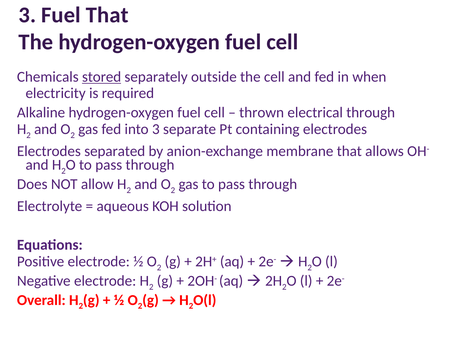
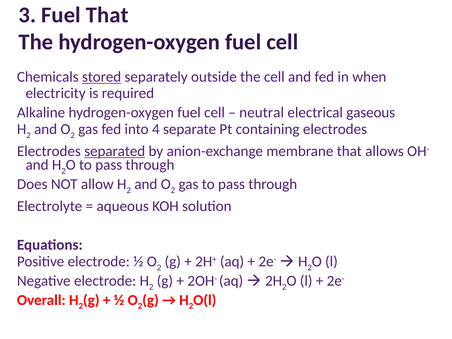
thrown: thrown -> neutral
electrical through: through -> gaseous
into 3: 3 -> 4
separated underline: none -> present
